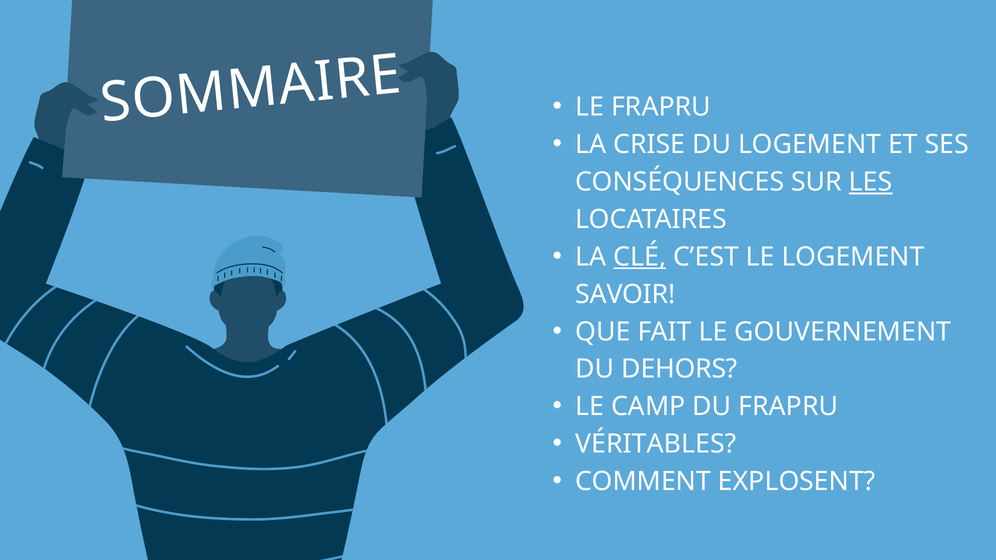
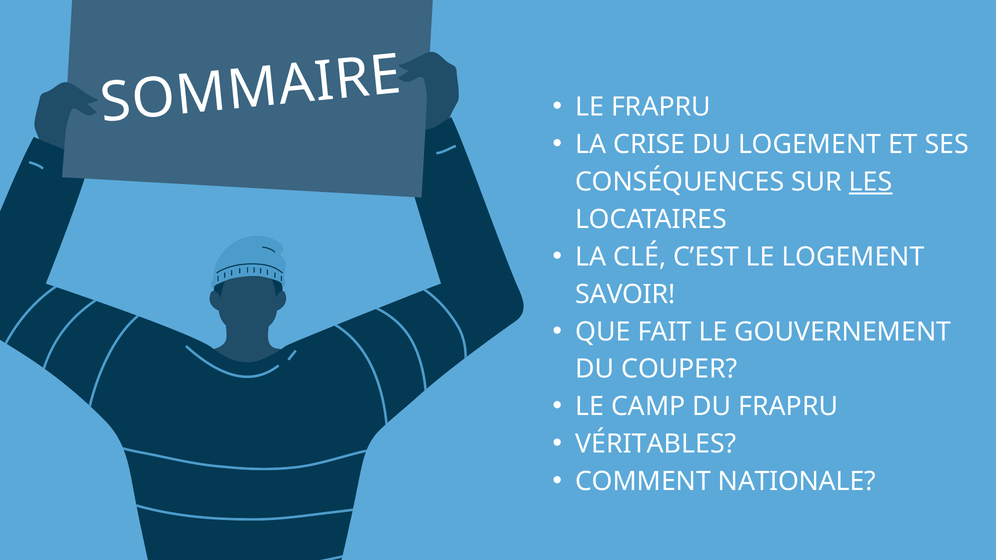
CLÉ underline: present -> none
DEHORS: DEHORS -> COUPER
EXPLOSENT: EXPLOSENT -> NATIONALE
